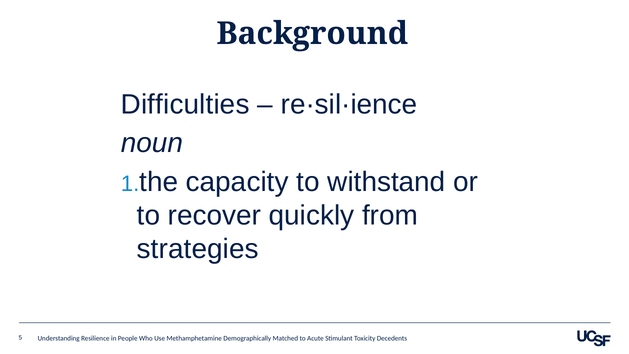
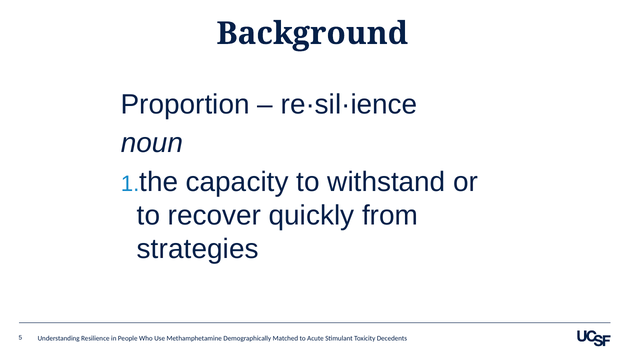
Difficulties: Difficulties -> Proportion
